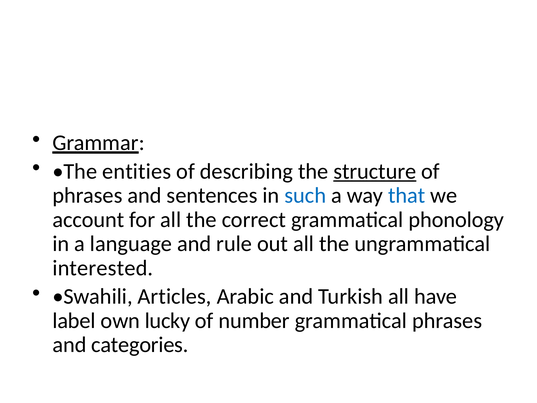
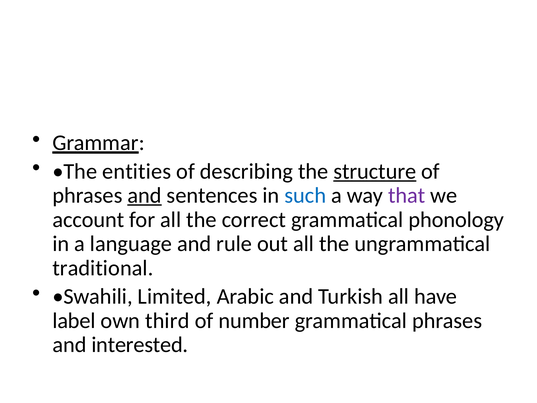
and at (145, 195) underline: none -> present
that colour: blue -> purple
interested: interested -> traditional
Articles: Articles -> Limited
lucky: lucky -> third
categories: categories -> interested
